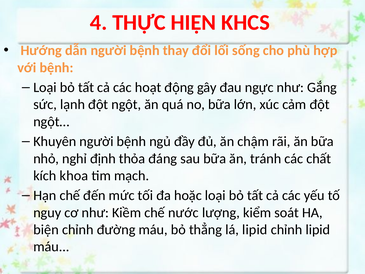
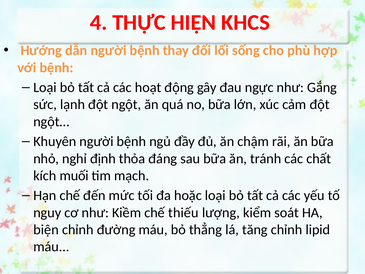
khoa: khoa -> muối
nước: nước -> thiếu
lá lipid: lipid -> tăng
